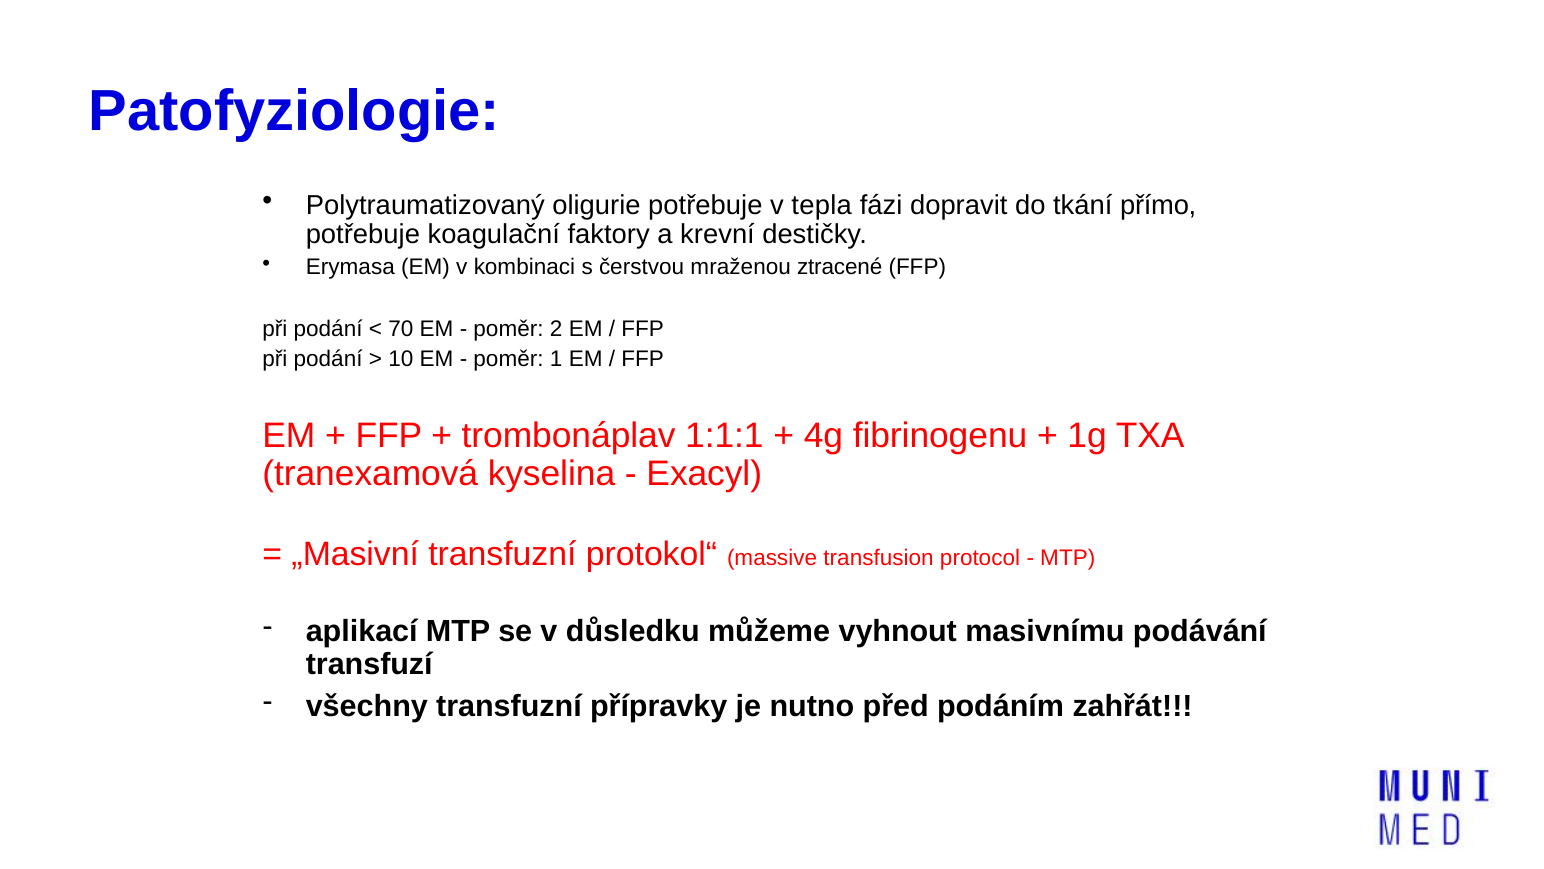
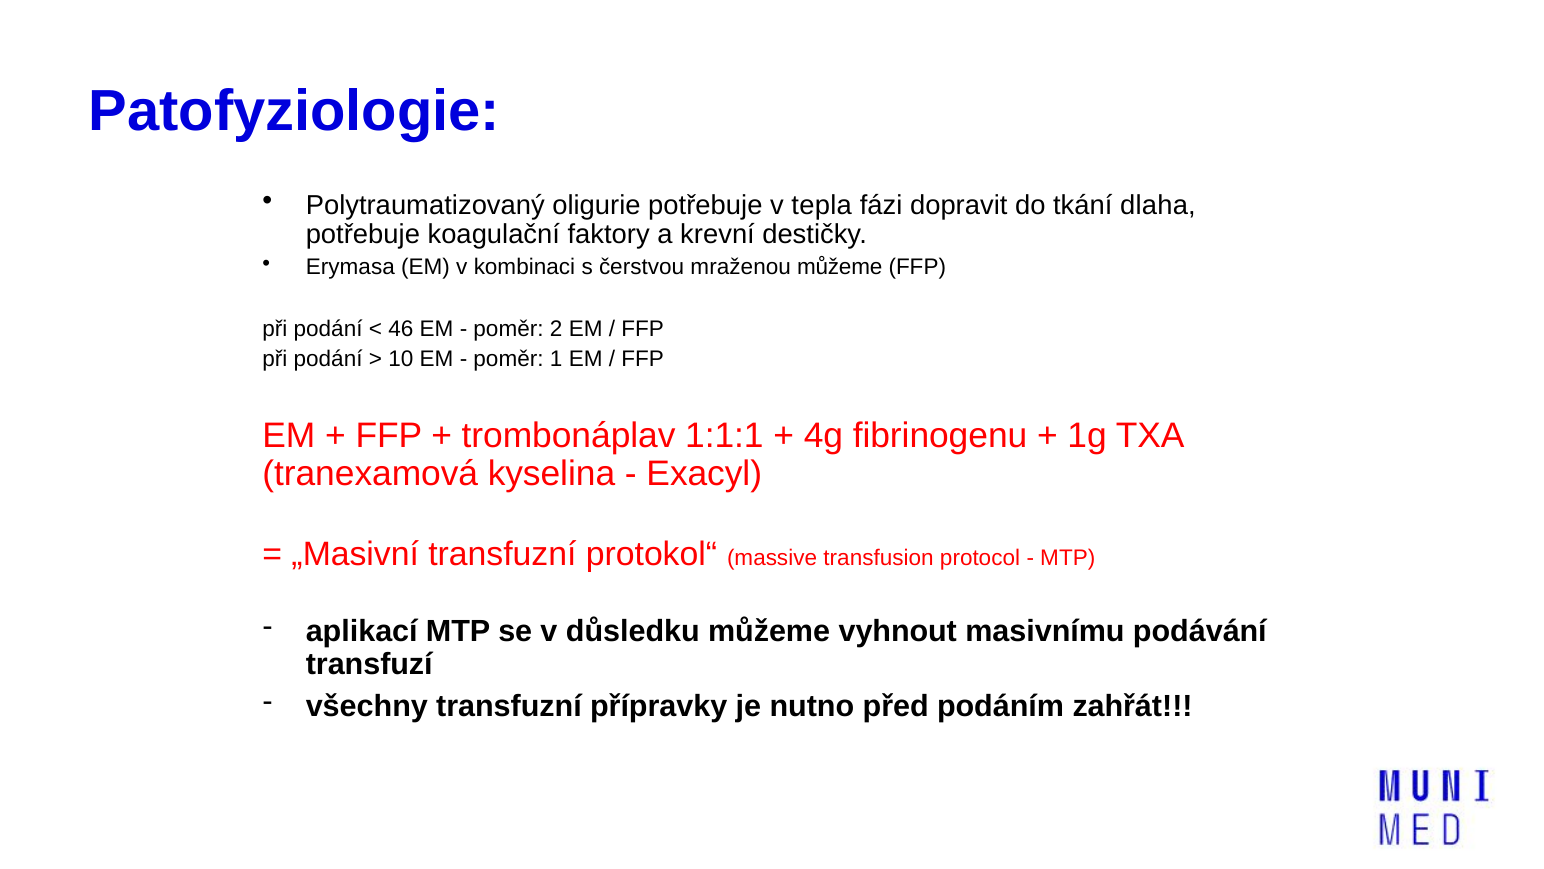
přímo: přímo -> dlaha
mraženou ztracené: ztracené -> můžeme
70: 70 -> 46
